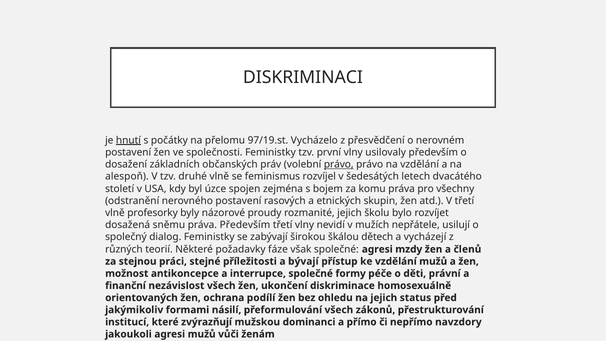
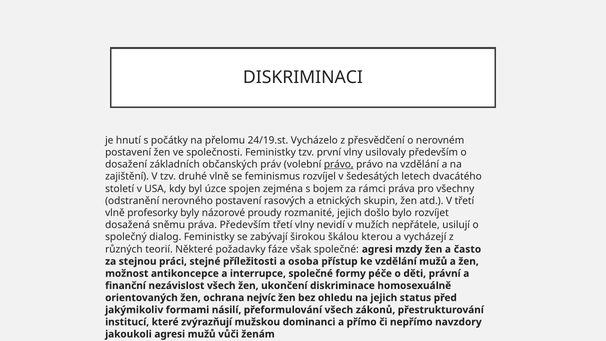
hnutí underline: present -> none
97/19.st: 97/19.st -> 24/19.st
alespoň: alespoň -> zajištění
komu: komu -> rámci
školu: školu -> došlo
dětech: dětech -> kterou
členů: členů -> často
bývají: bývají -> osoba
podílí: podílí -> nejvíc
